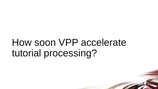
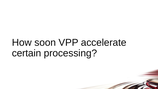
tutorial: tutorial -> certain
